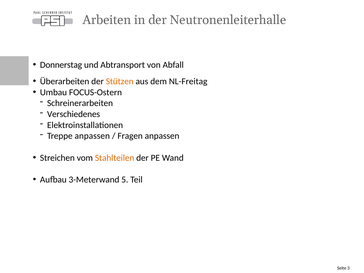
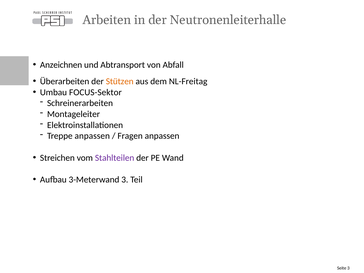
Donnerstag: Donnerstag -> Anzeichnen
FOCUS-Ostern: FOCUS-Ostern -> FOCUS-Sektor
Verschiedenes: Verschiedenes -> Montageleiter
Stahlteilen colour: orange -> purple
3-Meterwand 5: 5 -> 3
